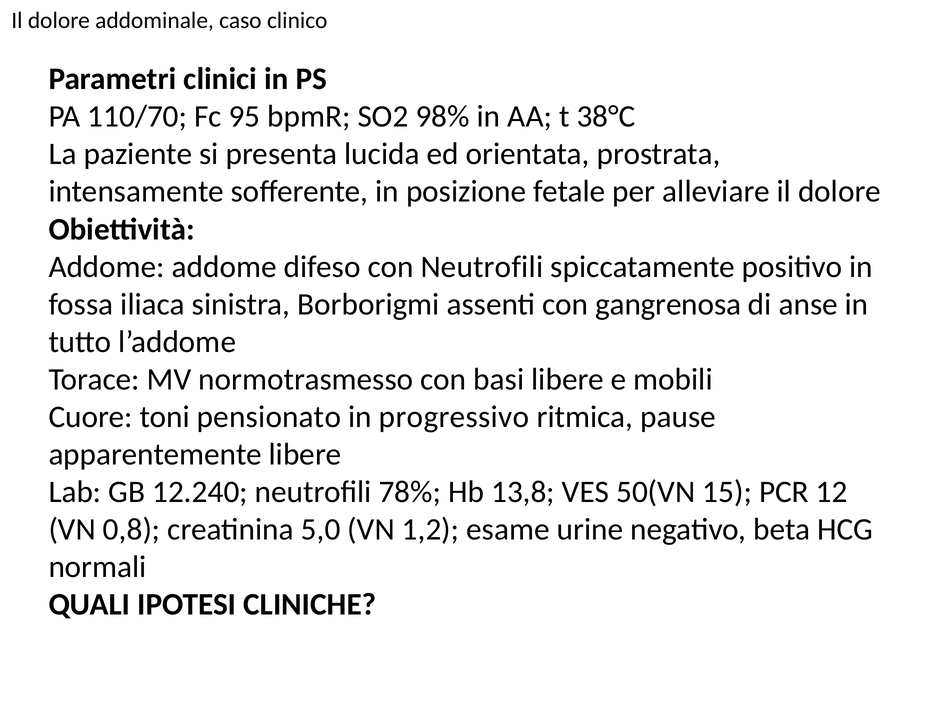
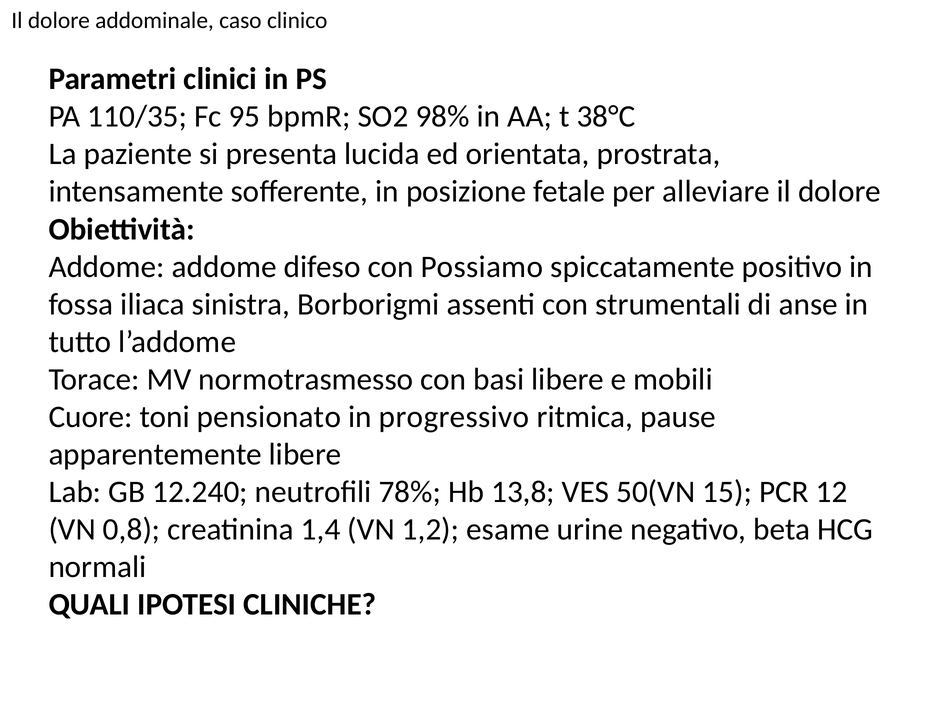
110/70: 110/70 -> 110/35
con Neutrofili: Neutrofili -> Possiamo
gangrenosa: gangrenosa -> strumentali
5,0: 5,0 -> 1,4
